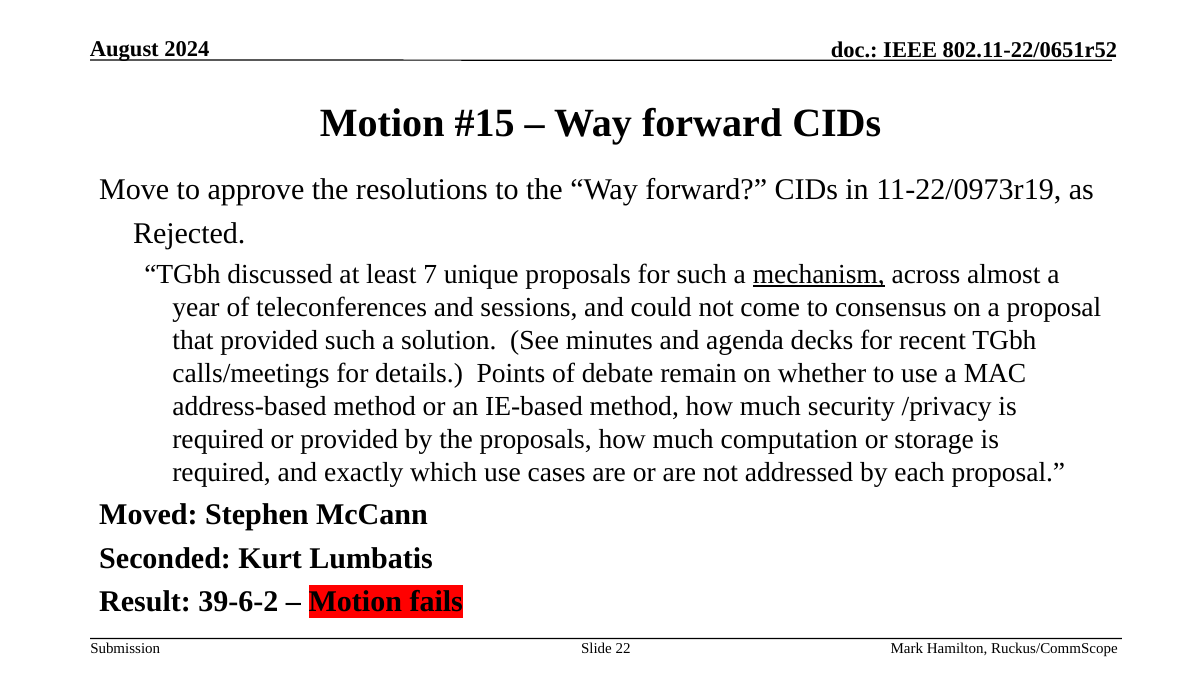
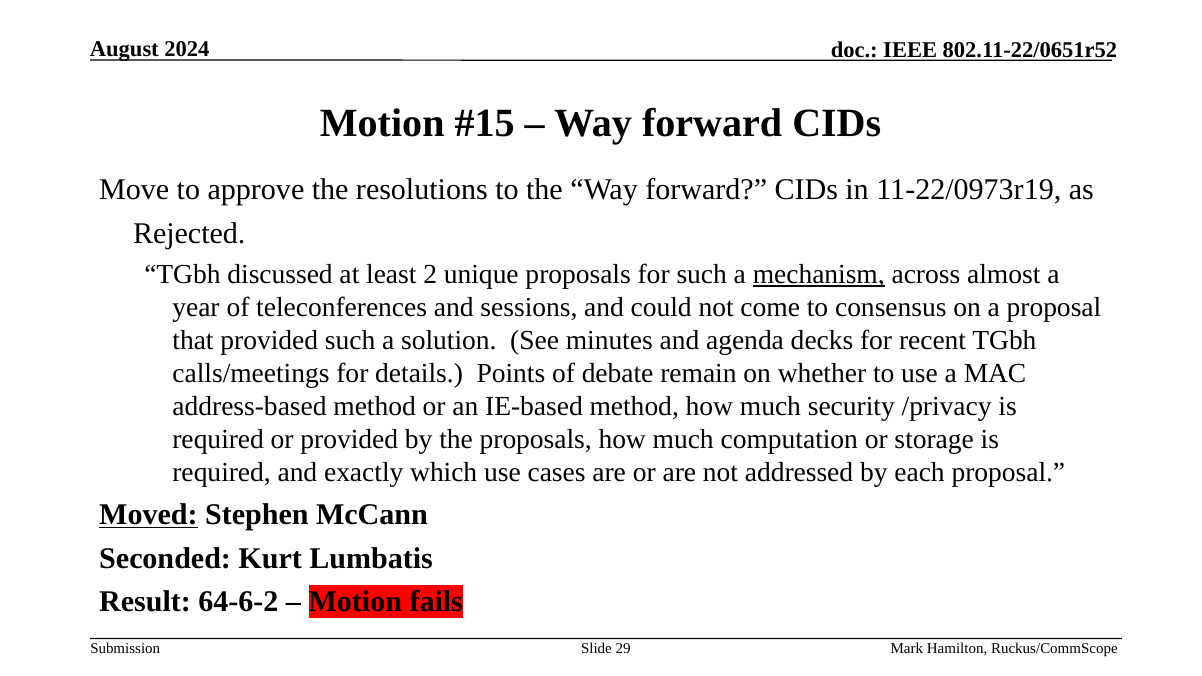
7: 7 -> 2
Moved underline: none -> present
39-6-2: 39-6-2 -> 64-6-2
22: 22 -> 29
